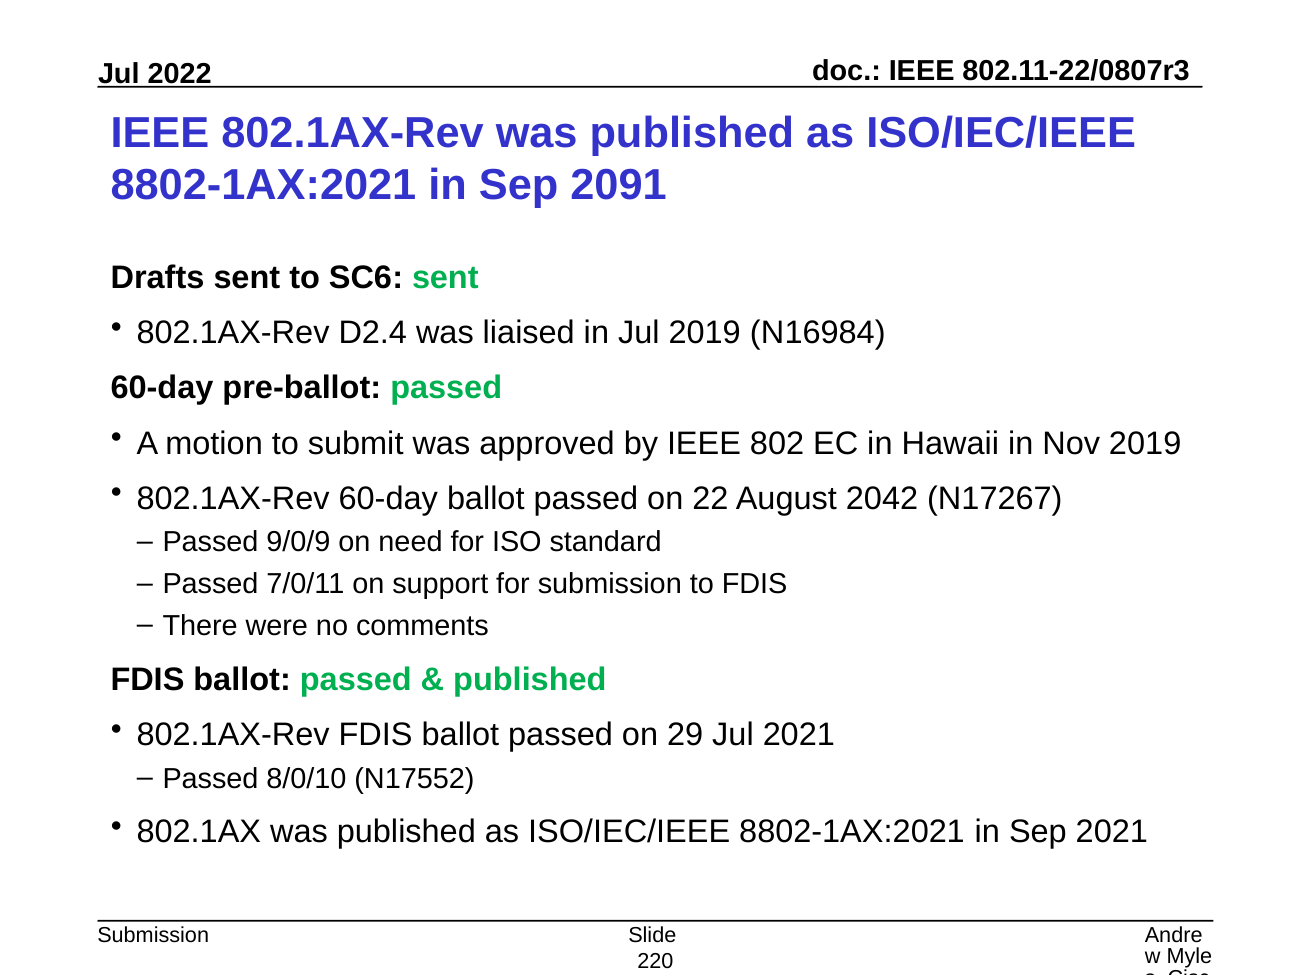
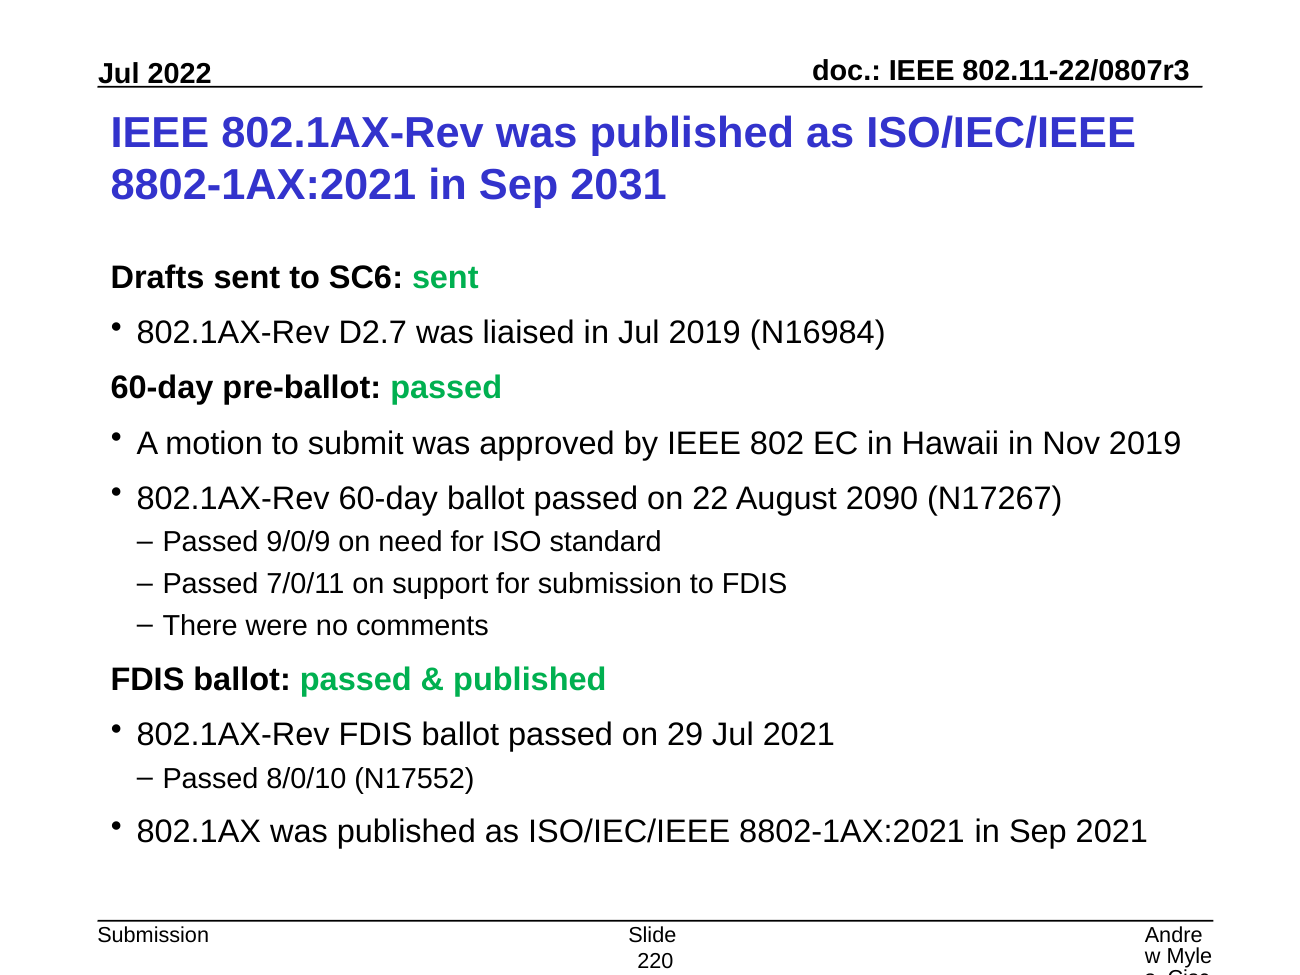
2091: 2091 -> 2031
D2.4: D2.4 -> D2.7
2042: 2042 -> 2090
